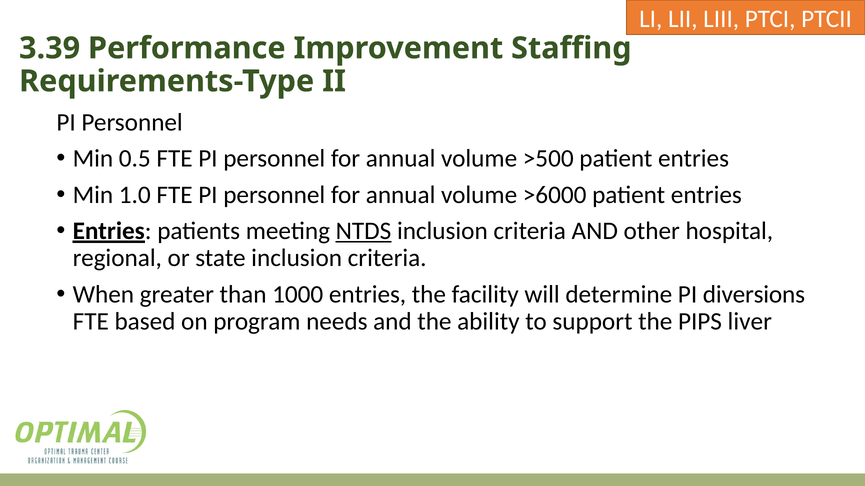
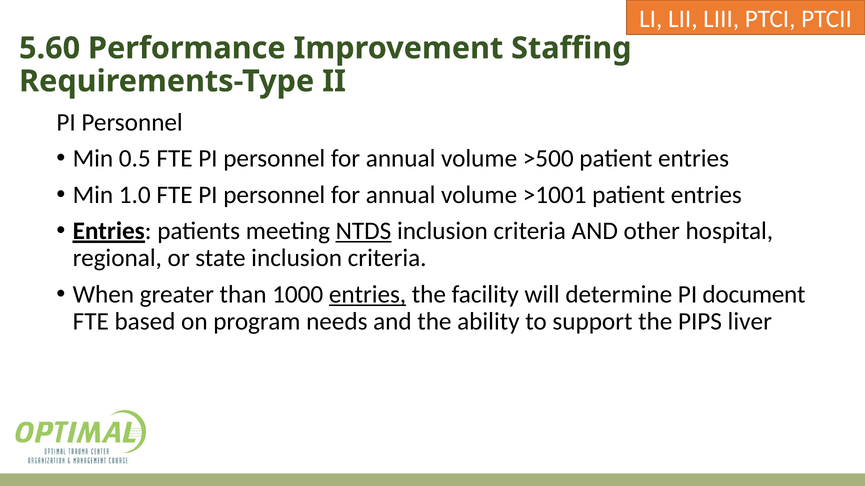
3.39: 3.39 -> 5.60
>6000: >6000 -> >1001
entries at (368, 295) underline: none -> present
diversions: diversions -> document
